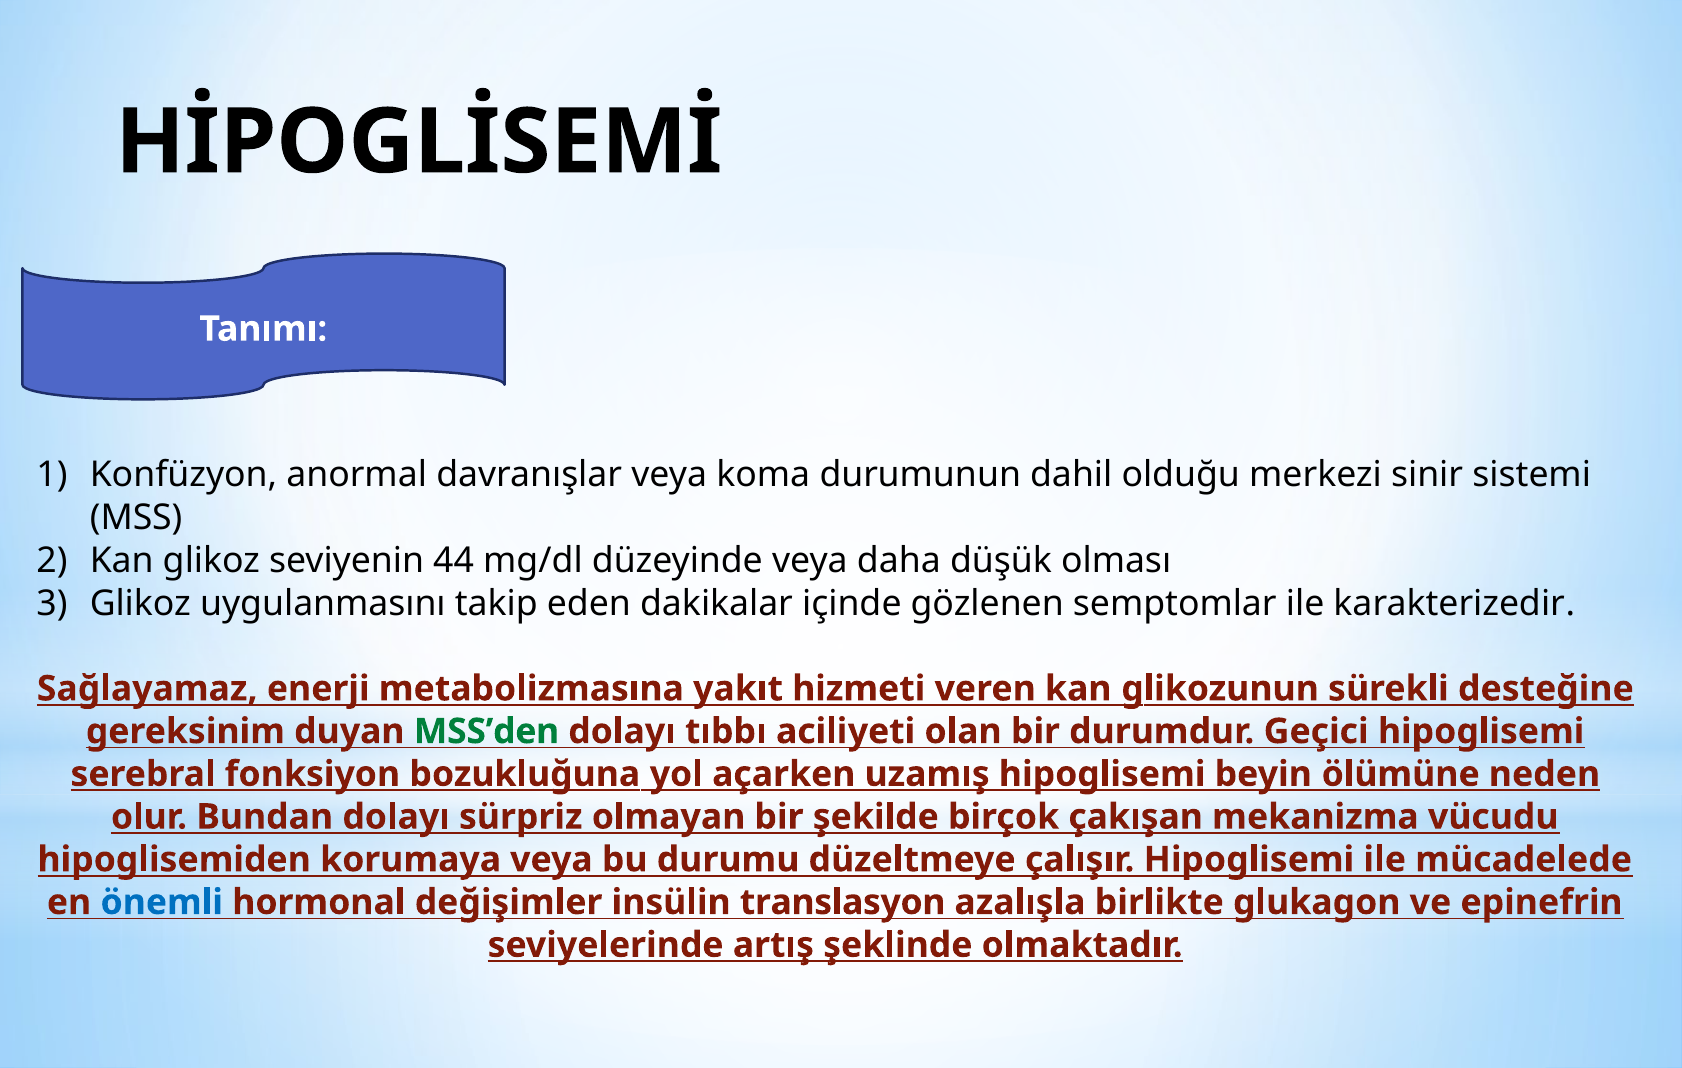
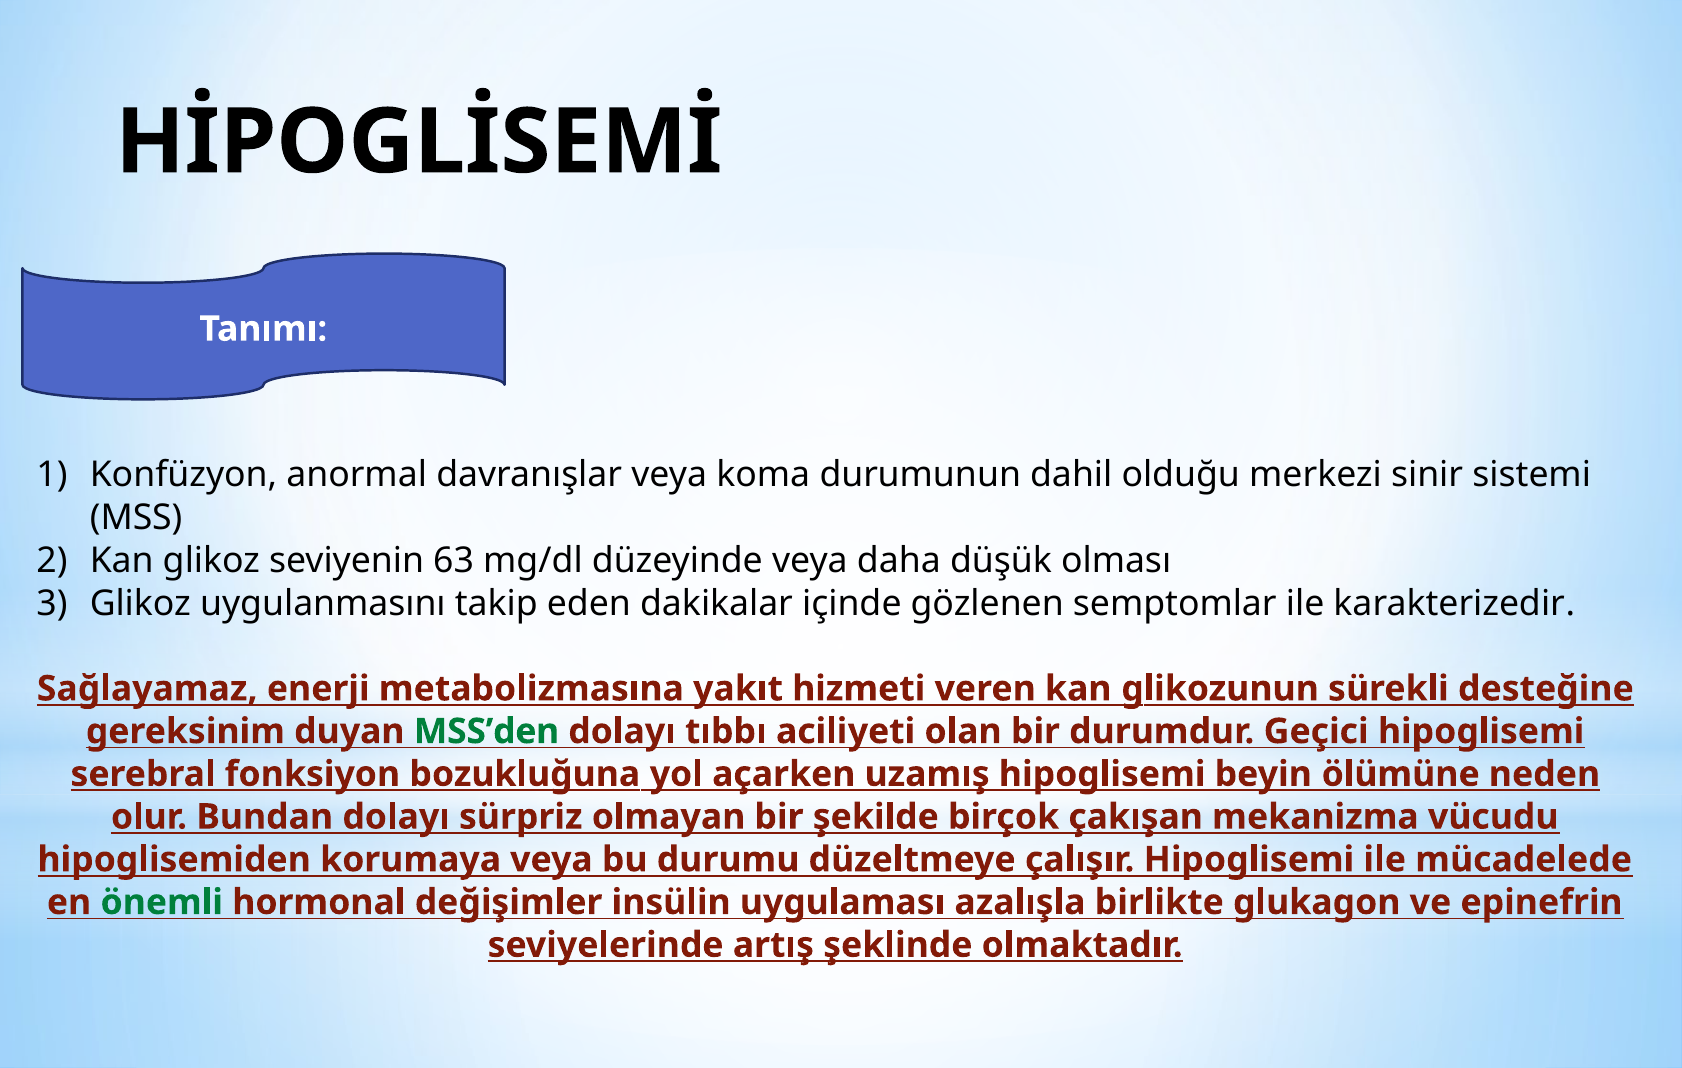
44: 44 -> 63
önemli colour: blue -> green
translasyon: translasyon -> uygulaması
